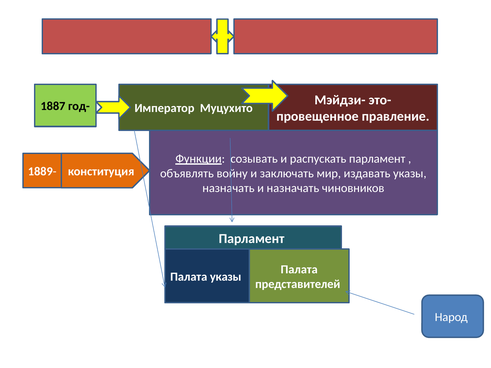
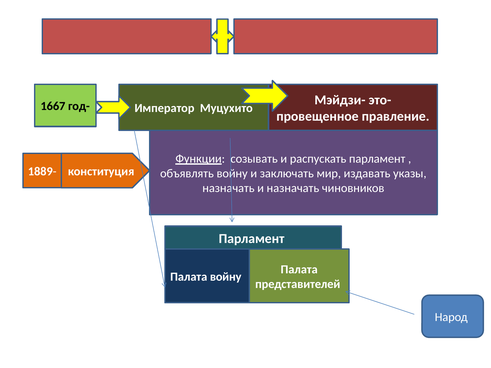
1887: 1887 -> 1667
Палата указы: указы -> войну
